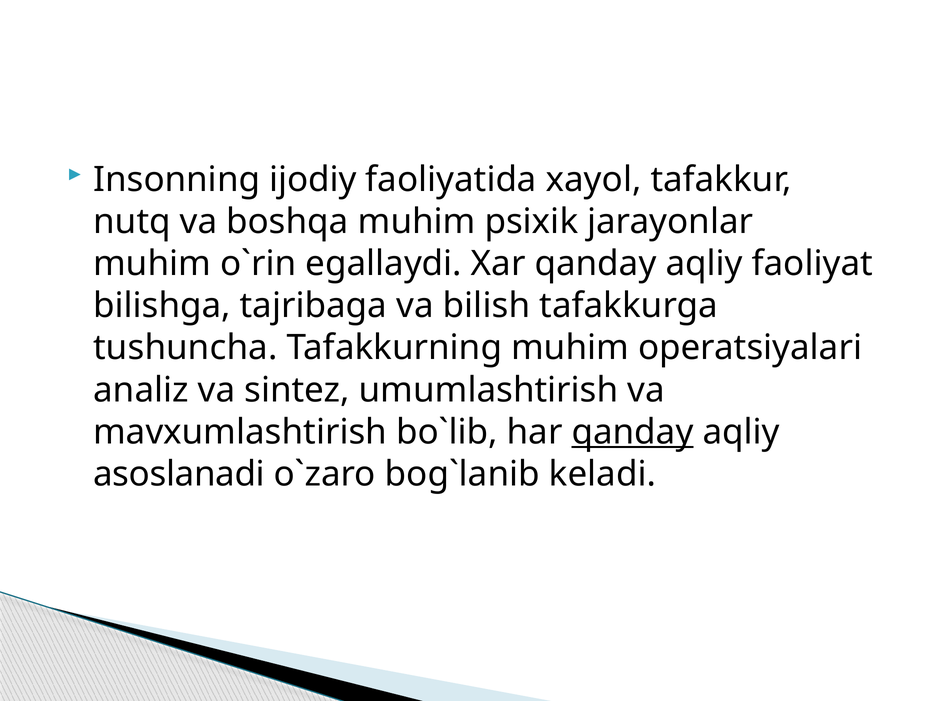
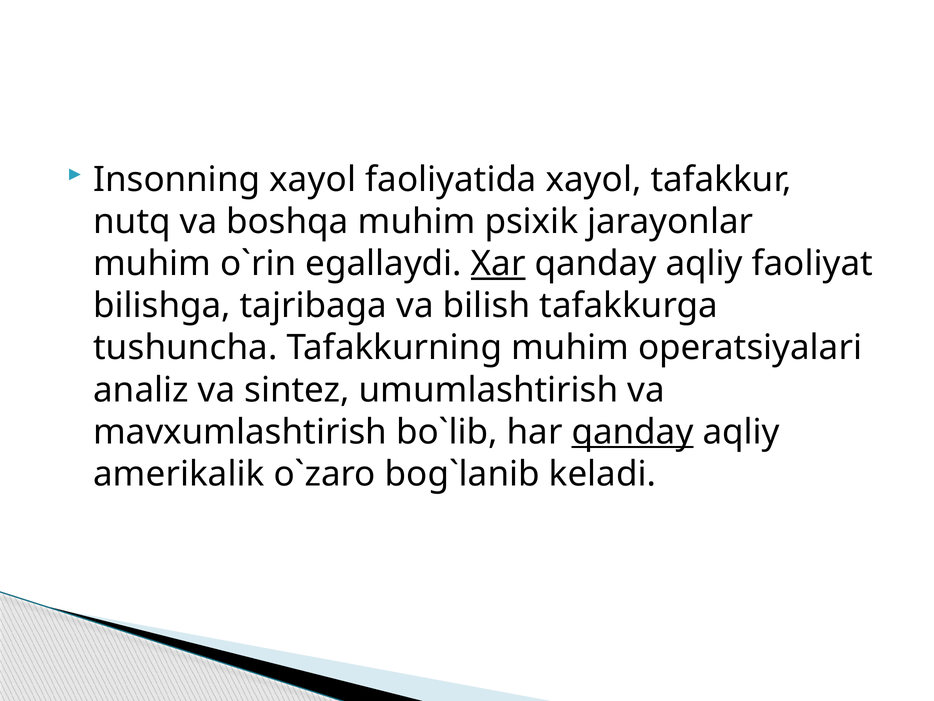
Insonning ijodiy: ijodiy -> xayol
Xar underline: none -> present
asoslanadi: asoslanadi -> amerikalik
